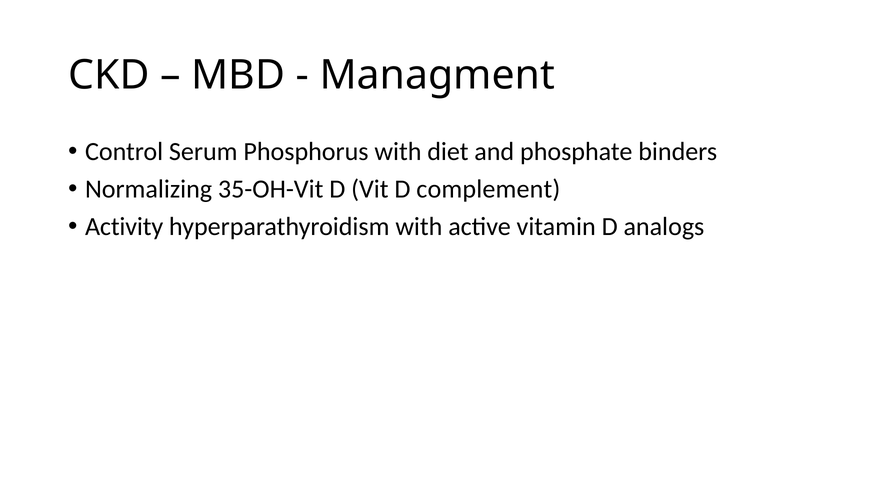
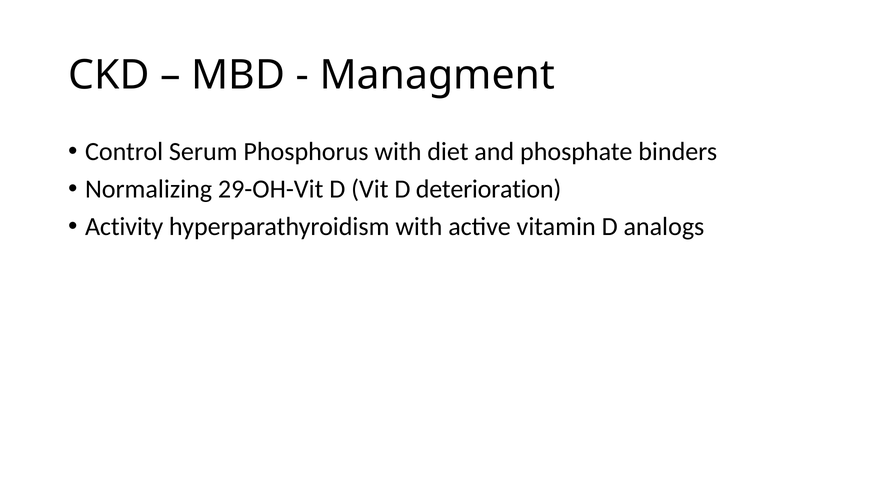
35-OH-Vit: 35-OH-Vit -> 29-OH-Vit
complement: complement -> deterioration
